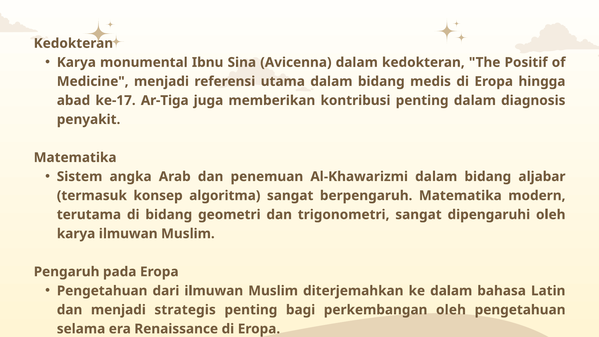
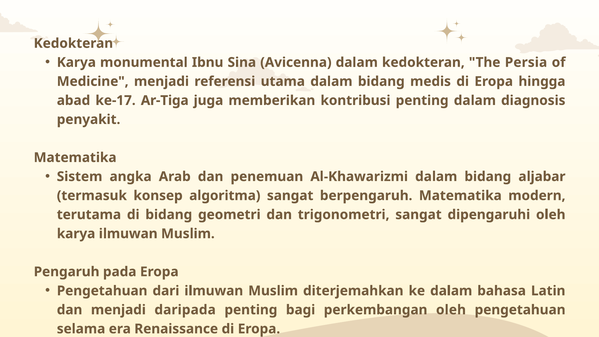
Positif: Positif -> Persia
strategis: strategis -> daripada
